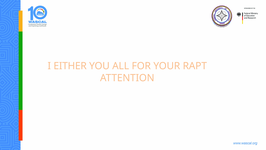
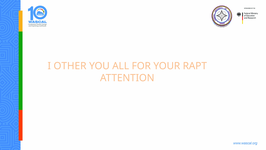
EITHER: EITHER -> OTHER
